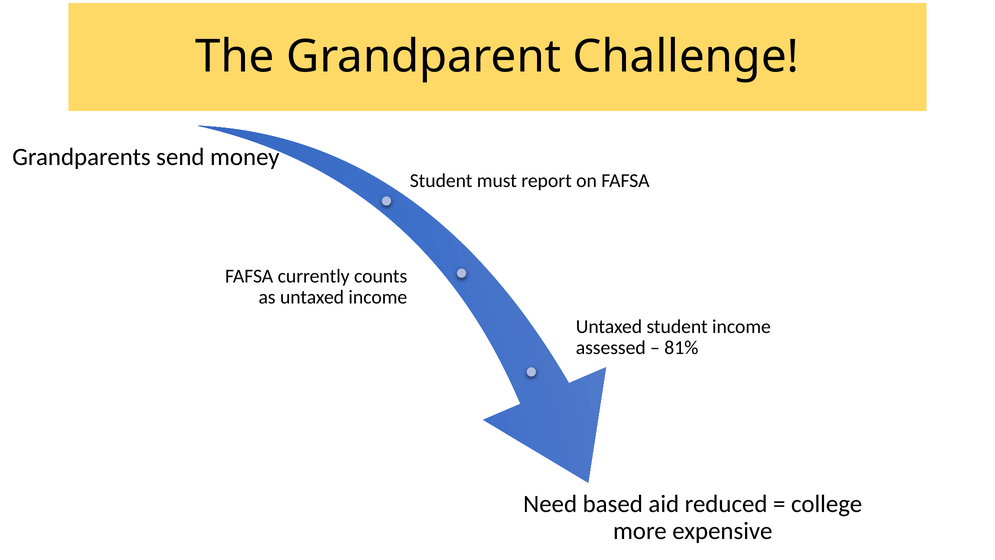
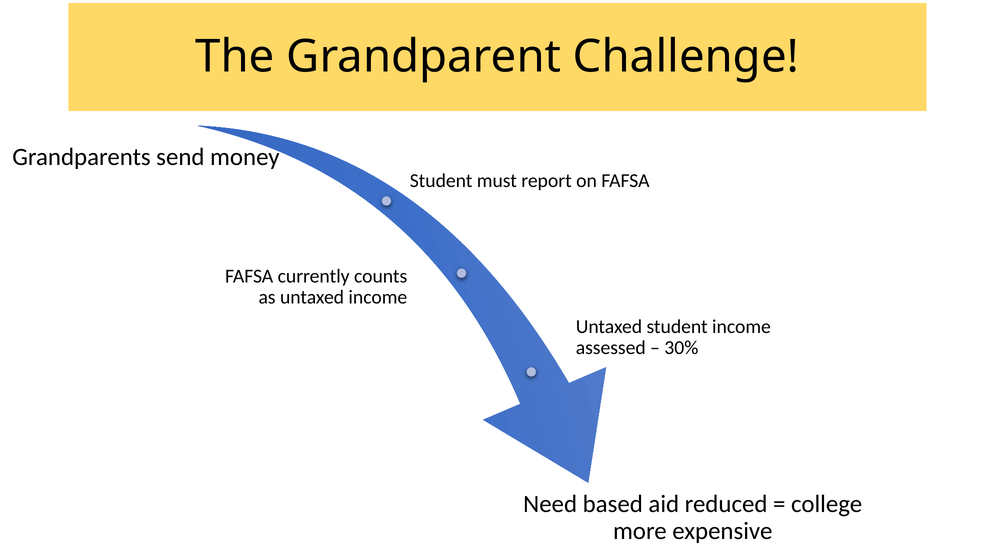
81%: 81% -> 30%
